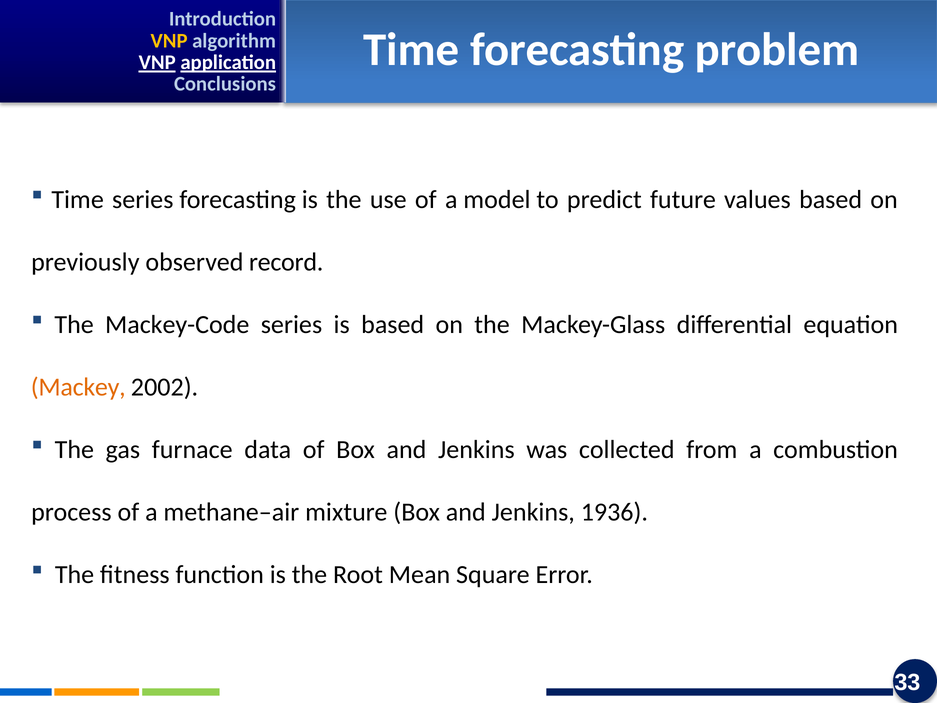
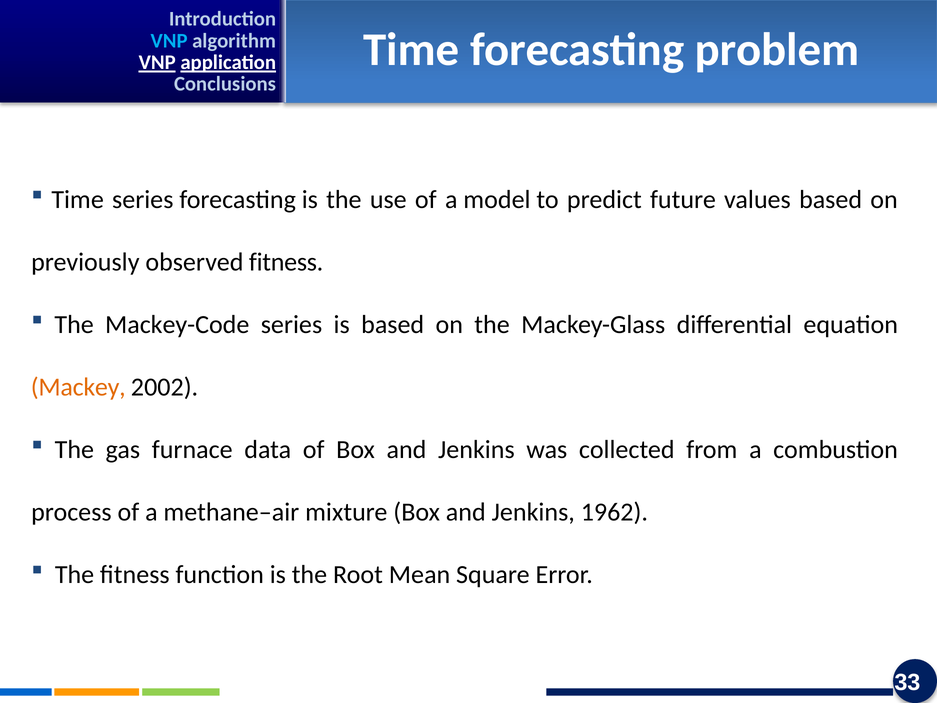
VNP at (169, 41) colour: yellow -> light blue
observed record: record -> fitness
1936: 1936 -> 1962
